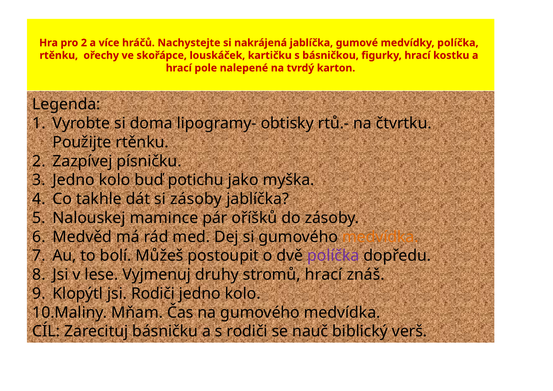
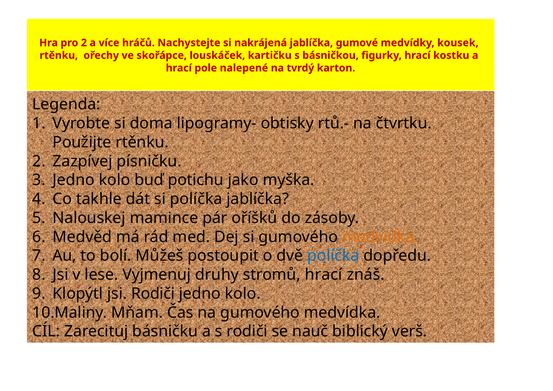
medvídky políčka: políčka -> kousek
si zásoby: zásoby -> políčka
políčka at (333, 256) colour: purple -> blue
